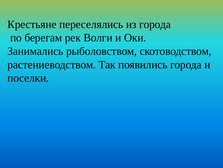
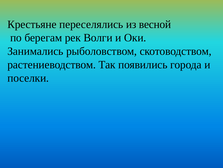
из города: города -> весной
